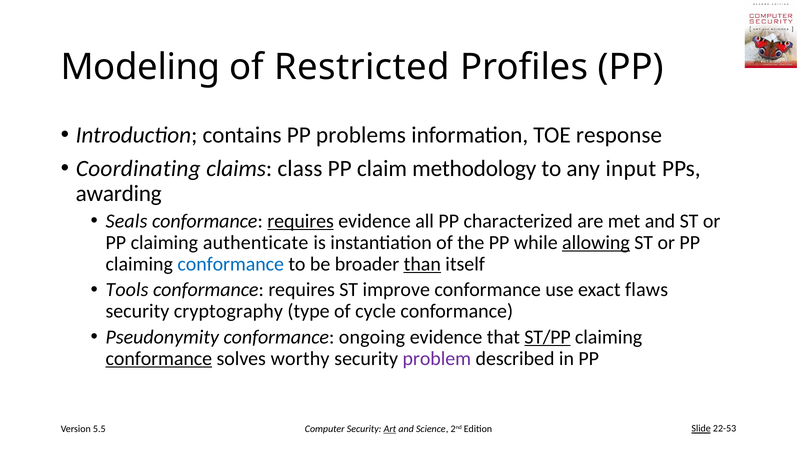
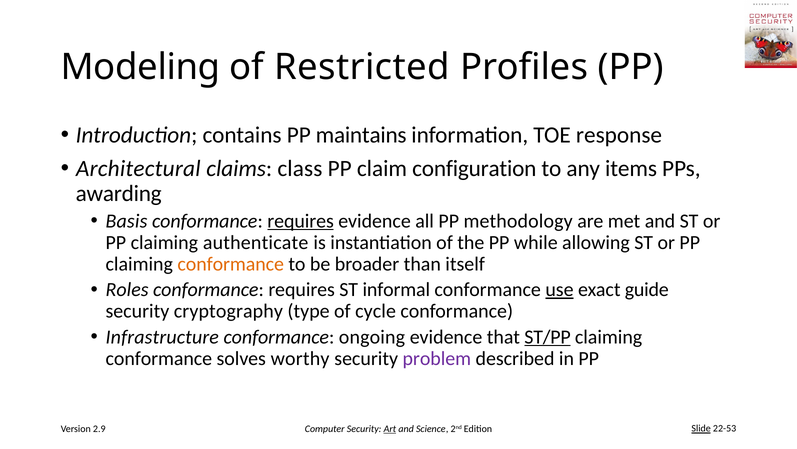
problems: problems -> maintains
Coordinating: Coordinating -> Architectural
methodology: methodology -> configuration
input: input -> items
Seals: Seals -> Basis
characterized: characterized -> methodology
allowing underline: present -> none
conformance at (231, 264) colour: blue -> orange
than underline: present -> none
Tools: Tools -> Roles
improve: improve -> informal
use underline: none -> present
flaws: flaws -> guide
Pseudonymity: Pseudonymity -> Infrastructure
conformance at (159, 358) underline: present -> none
5.5: 5.5 -> 2.9
